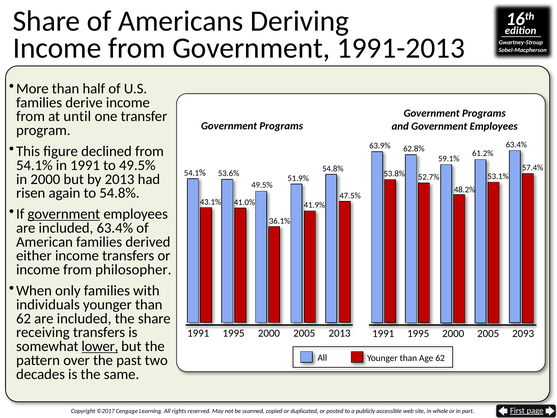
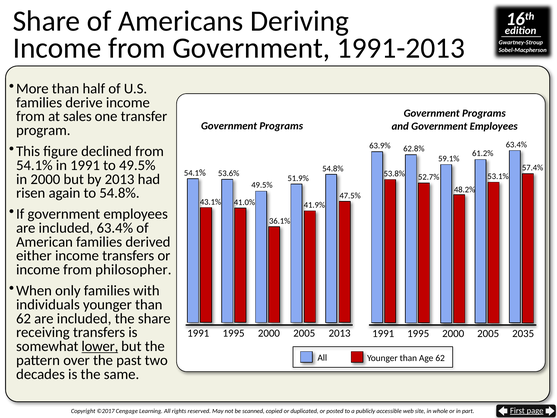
until: until -> sales
government at (64, 214) underline: present -> none
2093: 2093 -> 2035
